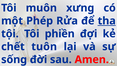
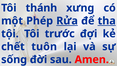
muôn: muôn -> thánh
Rửa underline: none -> present
phiền: phiền -> trước
